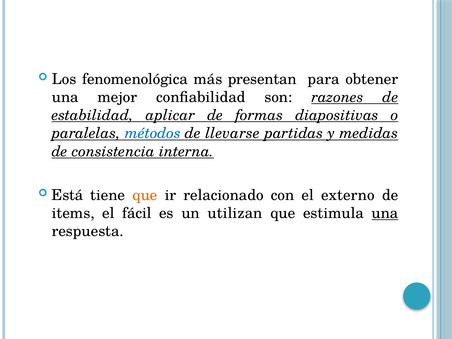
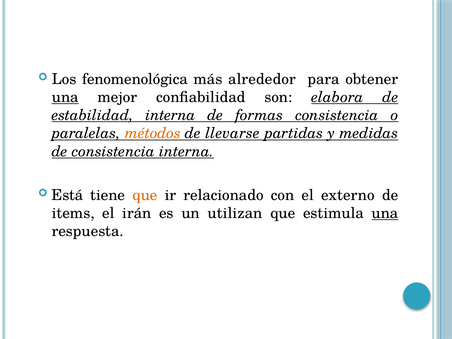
presentan: presentan -> alrededor
una at (65, 97) underline: none -> present
razones: razones -> elabora
estabilidad aplicar: aplicar -> interna
formas diapositivas: diapositivas -> consistencia
métodos colour: blue -> orange
fácil: fácil -> irán
